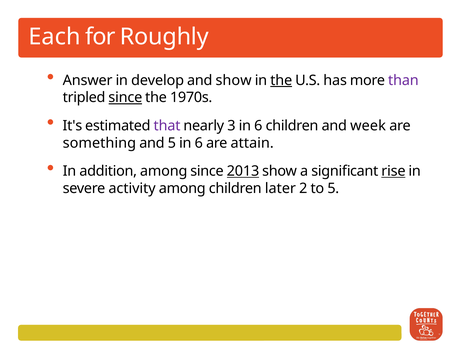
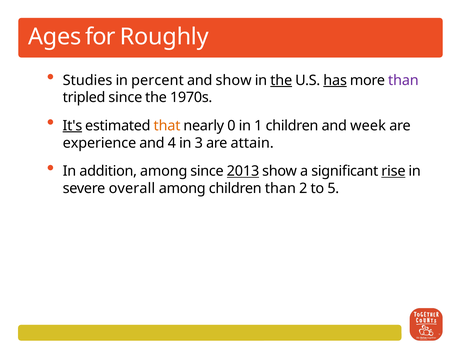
Each: Each -> Ages
Answer: Answer -> Studies
develop: develop -> percent
has underline: none -> present
since at (125, 97) underline: present -> none
It's underline: none -> present
that colour: purple -> orange
3: 3 -> 0
6 at (258, 126): 6 -> 1
something: something -> experience
and 5: 5 -> 4
6 at (199, 143): 6 -> 3
activity: activity -> overall
children later: later -> than
